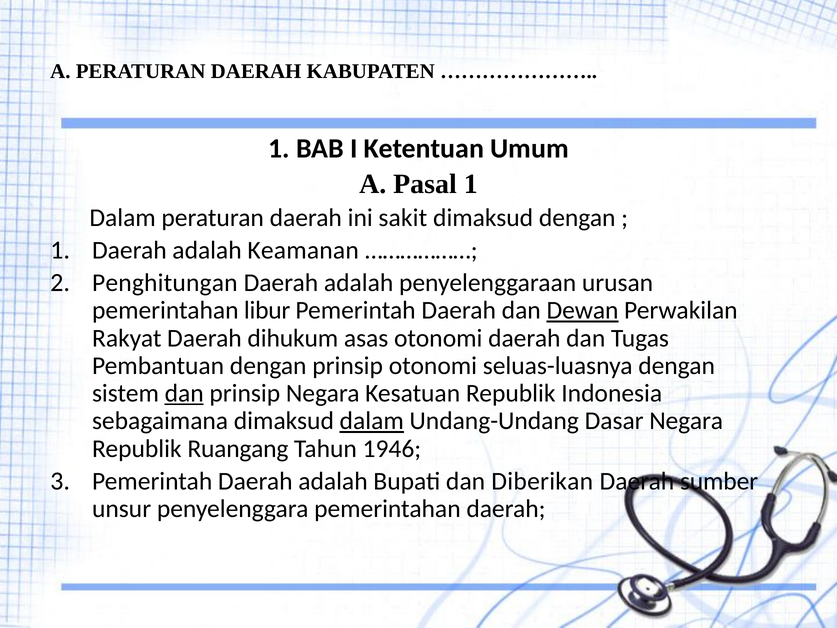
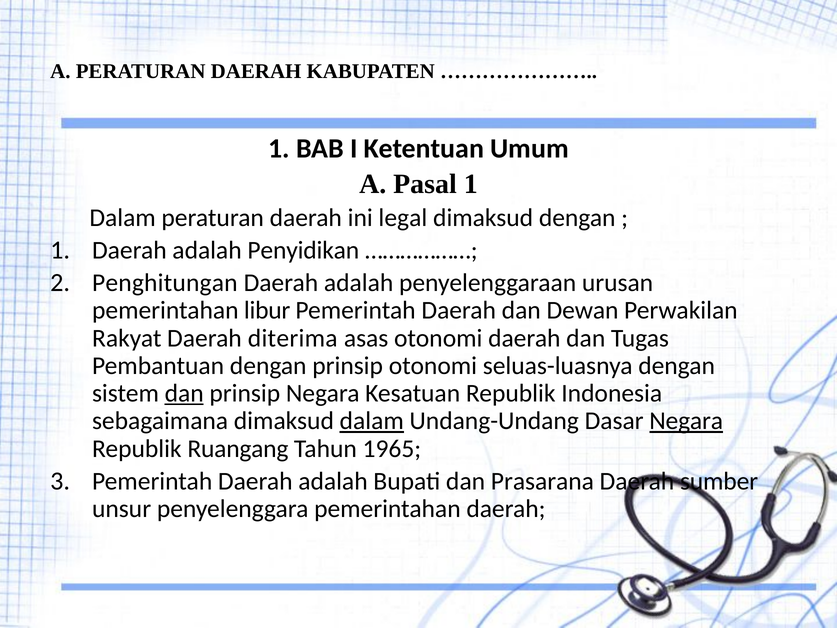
sakit: sakit -> legal
Keamanan: Keamanan -> Penyidikan
Dewan underline: present -> none
dihukum: dihukum -> diterima
Negara at (686, 421) underline: none -> present
1946: 1946 -> 1965
Diberikan: Diberikan -> Prasarana
